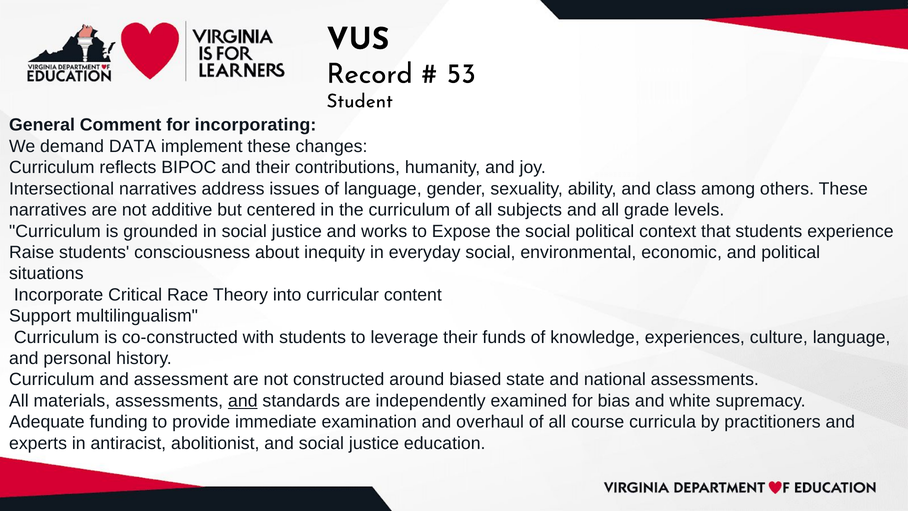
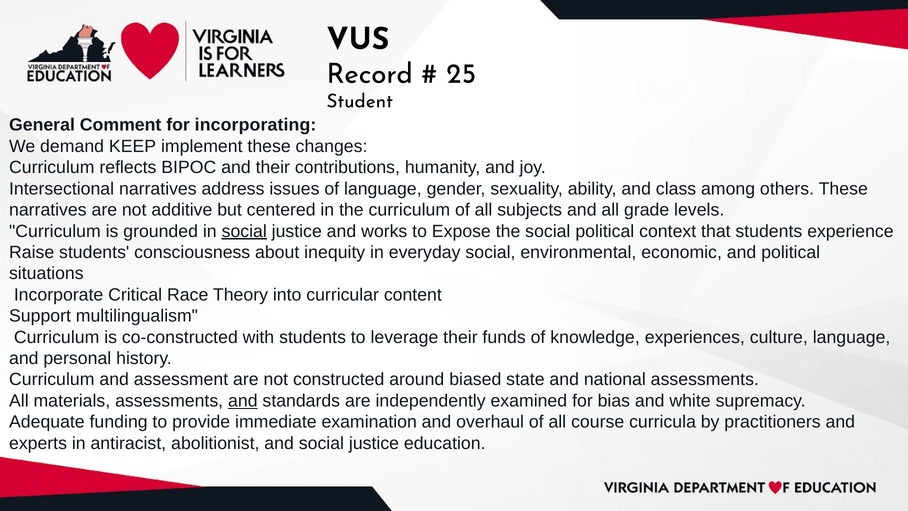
53: 53 -> 25
DATA: DATA -> KEEP
social at (244, 231) underline: none -> present
